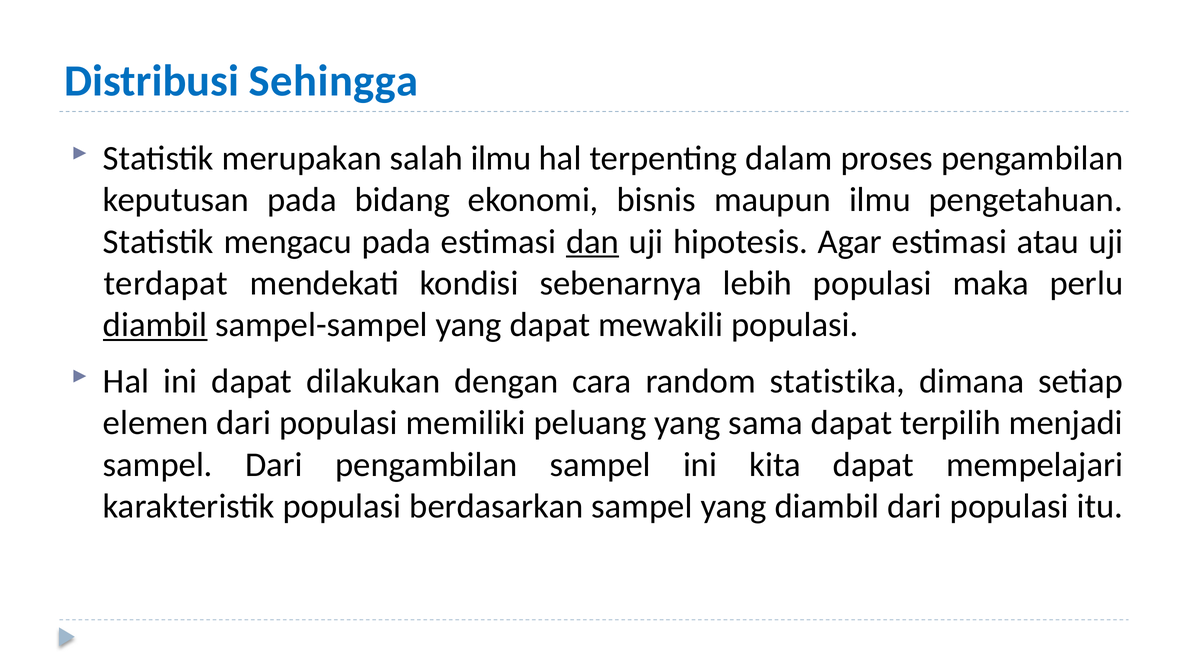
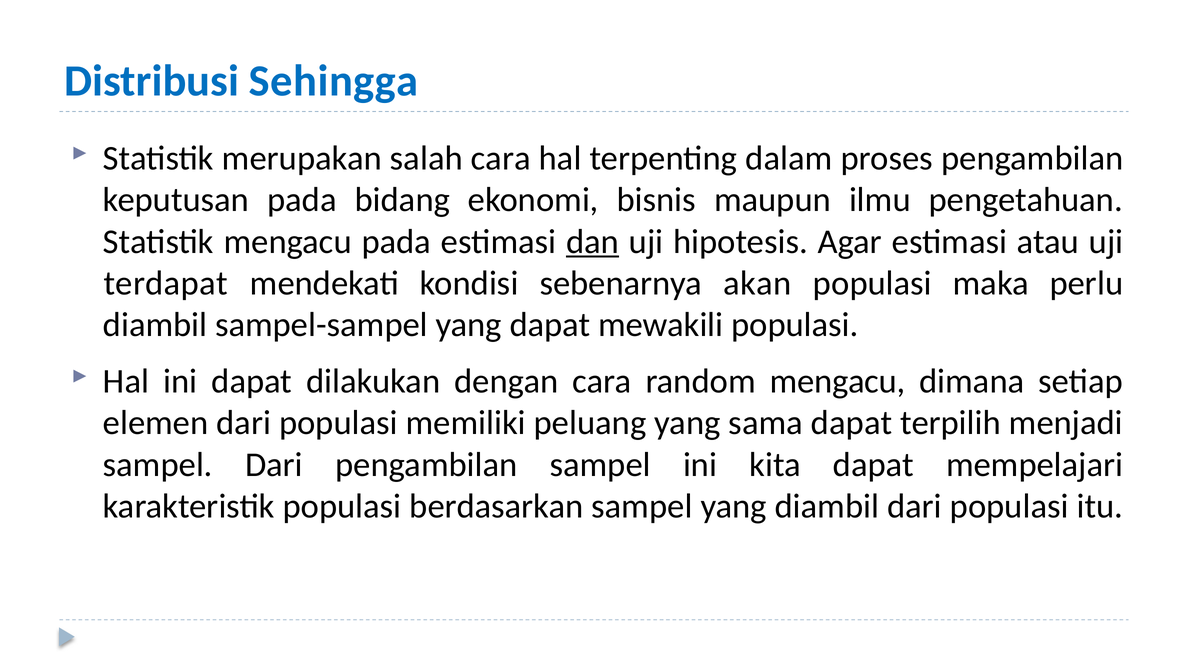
salah ilmu: ilmu -> cara
lebih: lebih -> akan
diambil at (155, 325) underline: present -> none
random statistika: statistika -> mengacu
